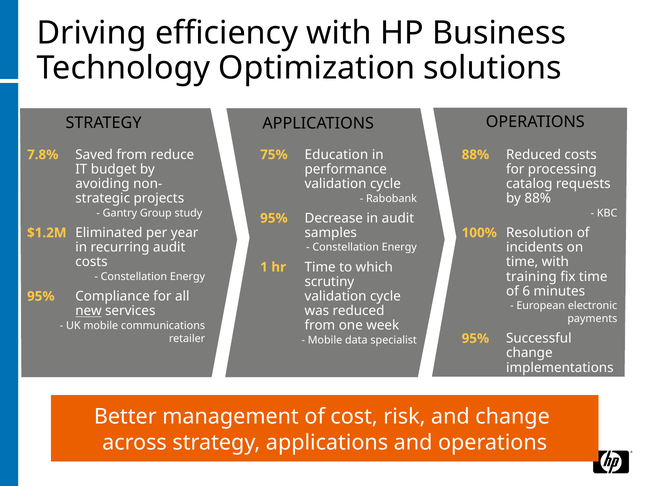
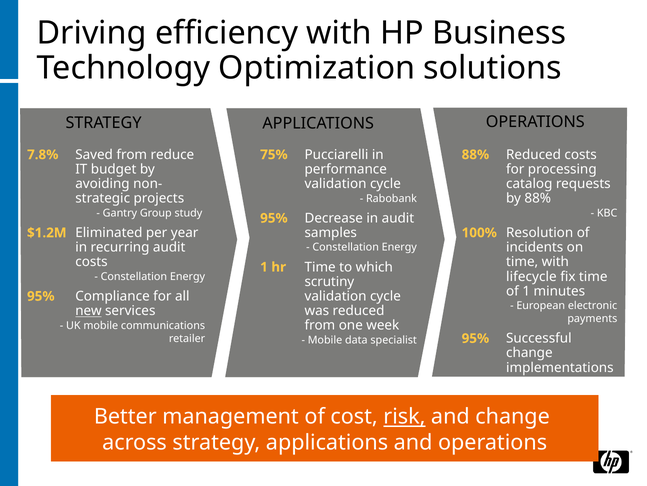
Education: Education -> Pucciarelli
training: training -> lifecycle
of 6: 6 -> 1
risk underline: none -> present
